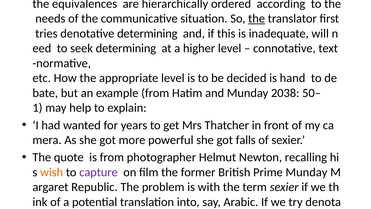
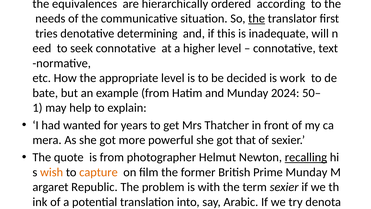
seek determining: determining -> connotative
hand: hand -> work
2038: 2038 -> 2024
got falls: falls -> that
recalling underline: none -> present
capture colour: purple -> orange
